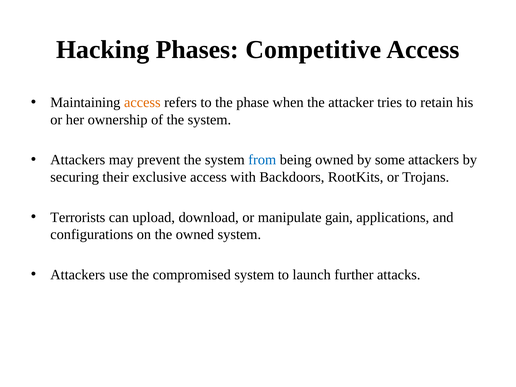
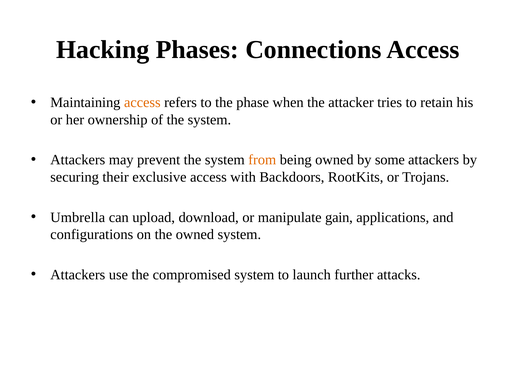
Competitive: Competitive -> Connections
from colour: blue -> orange
Terrorists: Terrorists -> Umbrella
